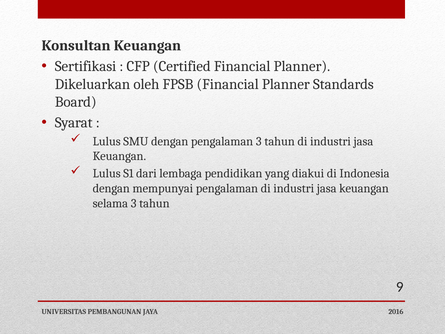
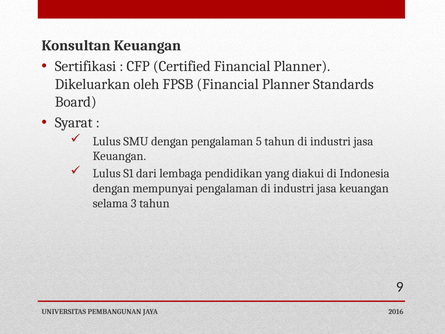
pengalaman 3: 3 -> 5
